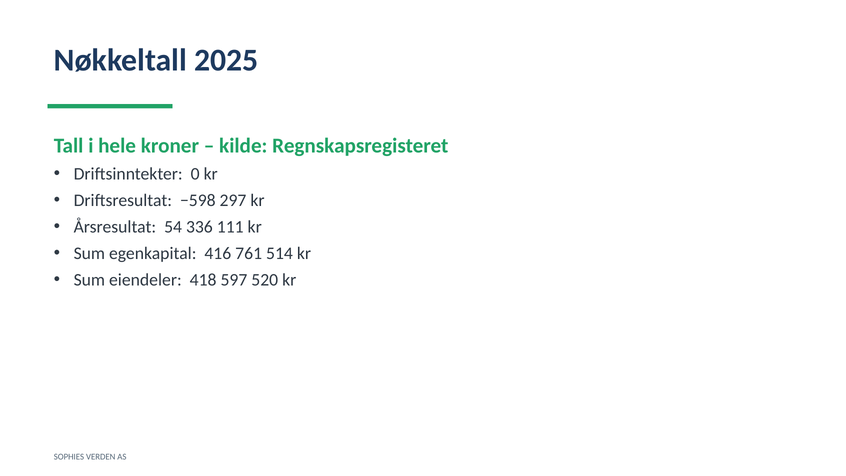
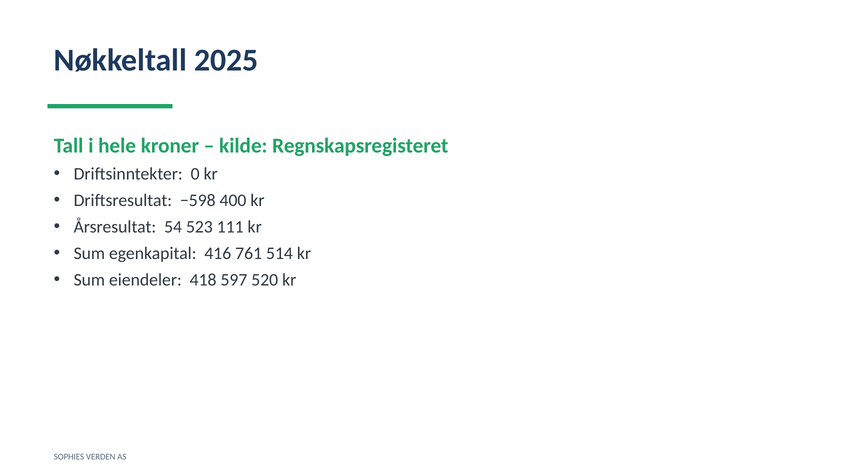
297: 297 -> 400
336: 336 -> 523
